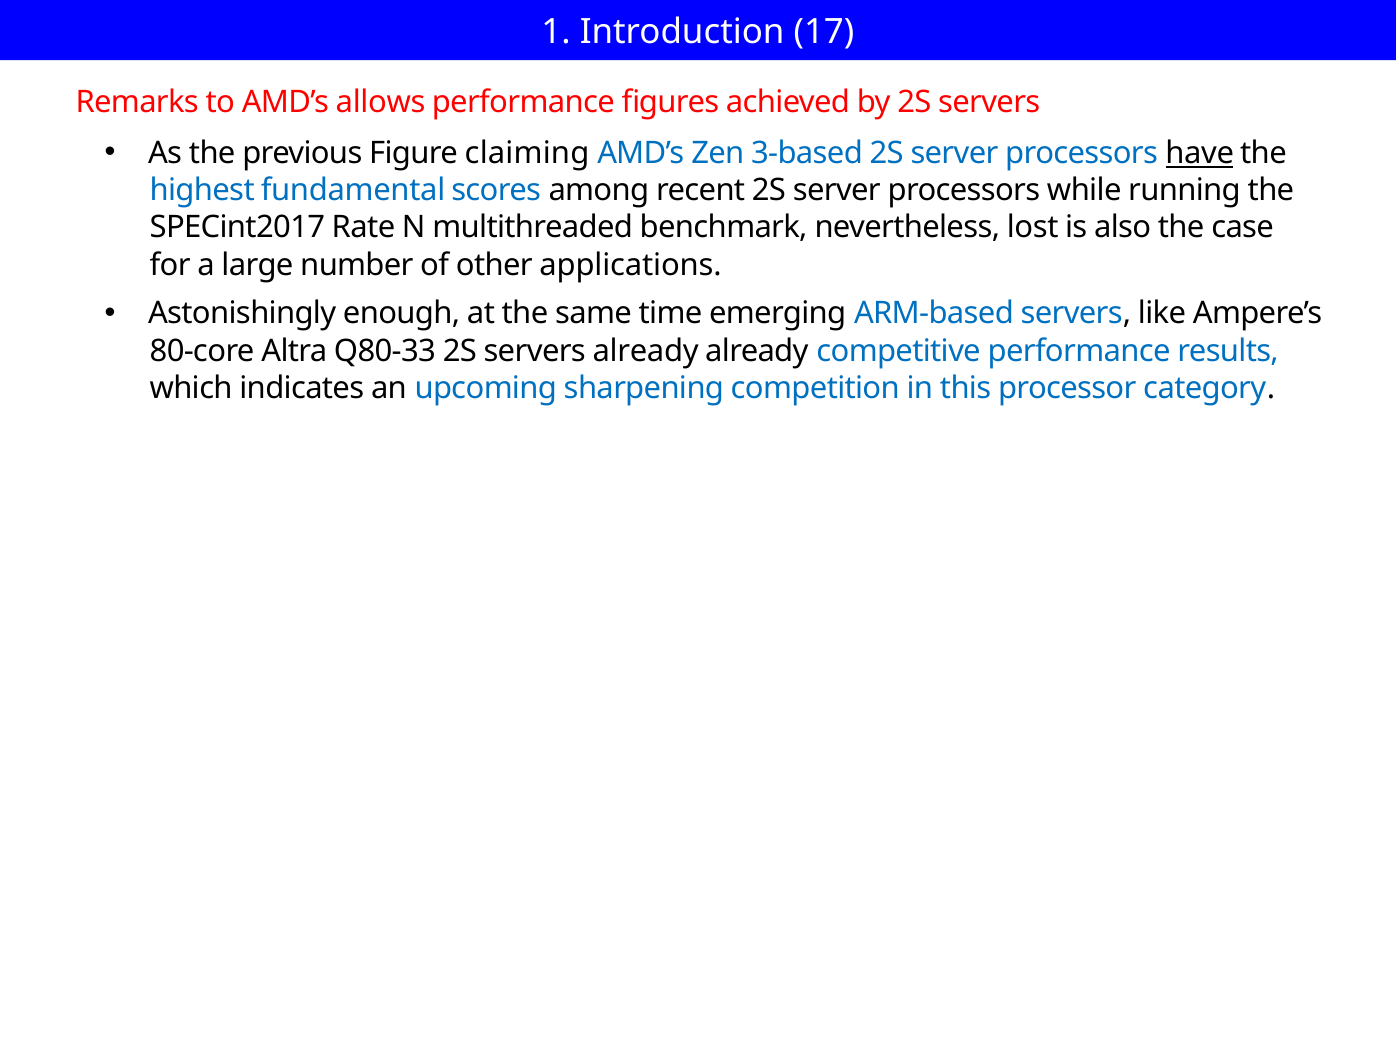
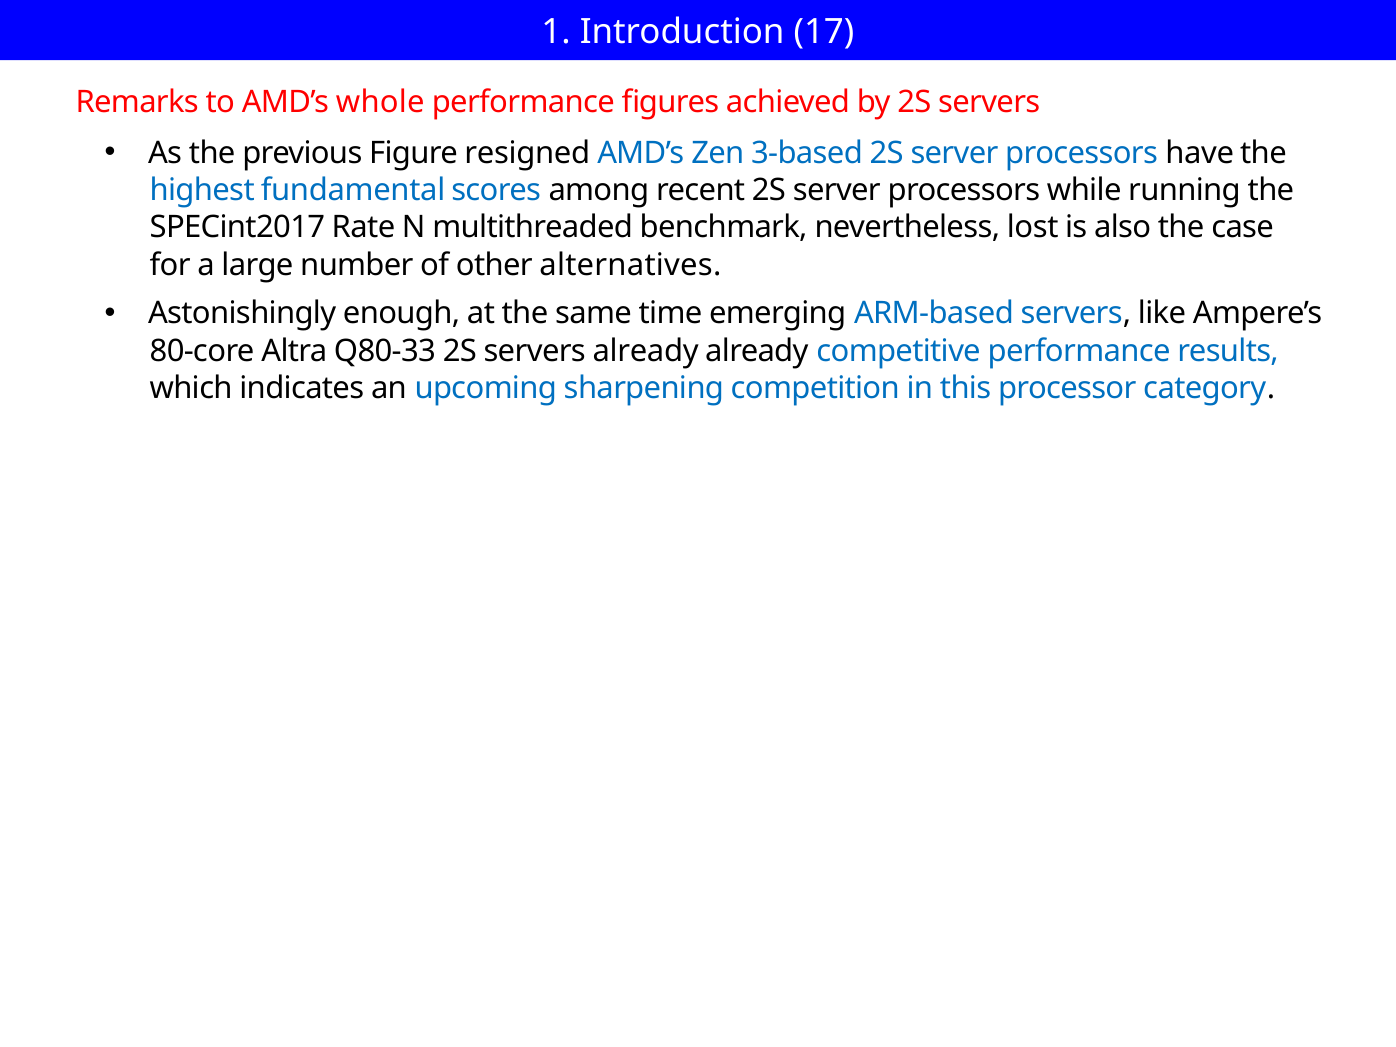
allows: allows -> whole
claiming: claiming -> resigned
have underline: present -> none
applications: applications -> alternatives
